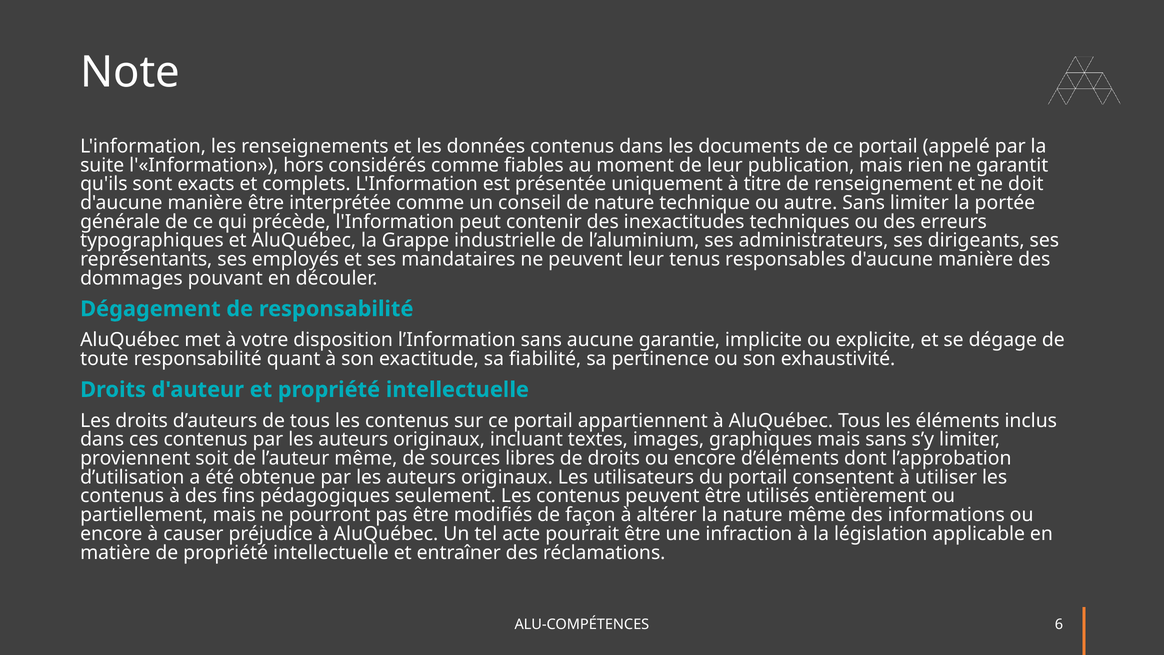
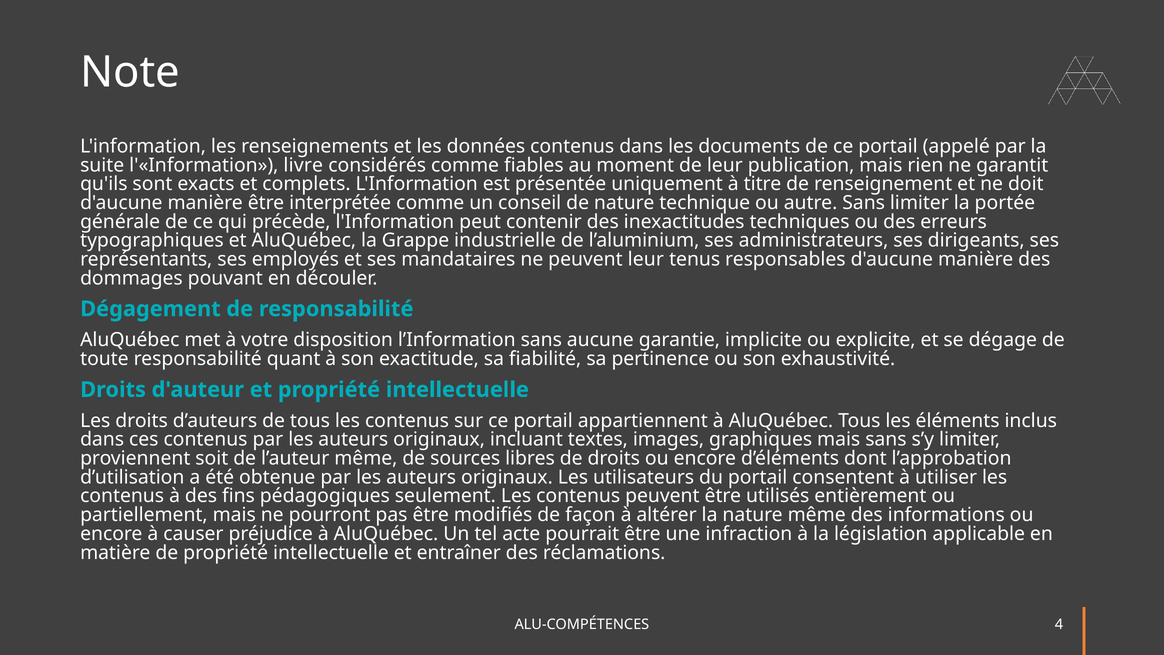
hors: hors -> livre
6: 6 -> 4
